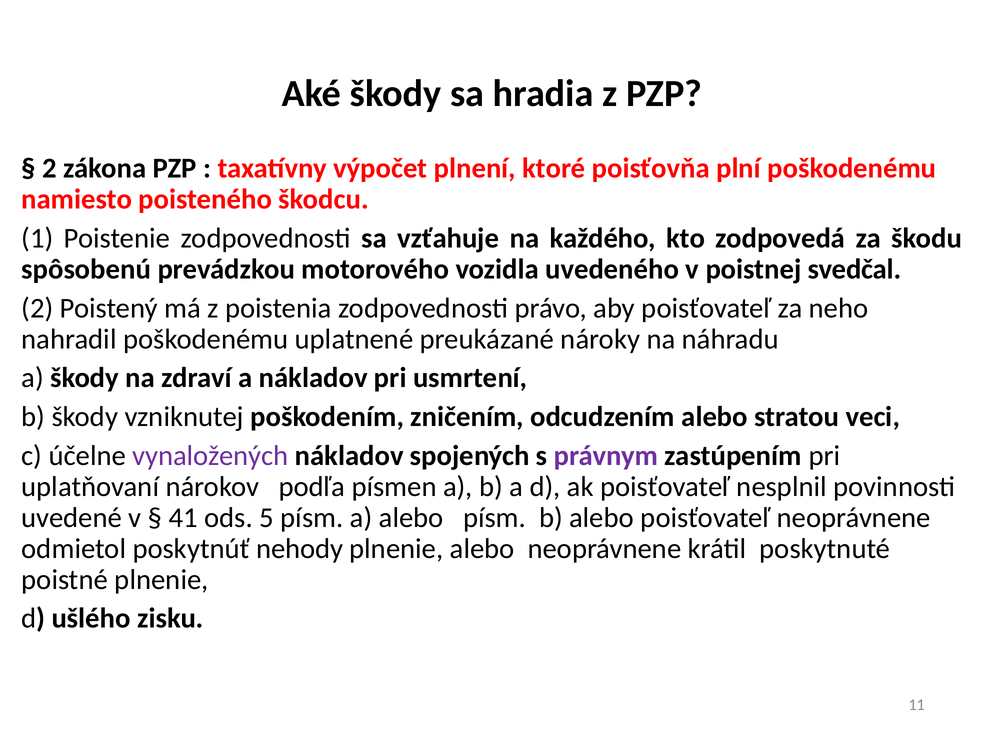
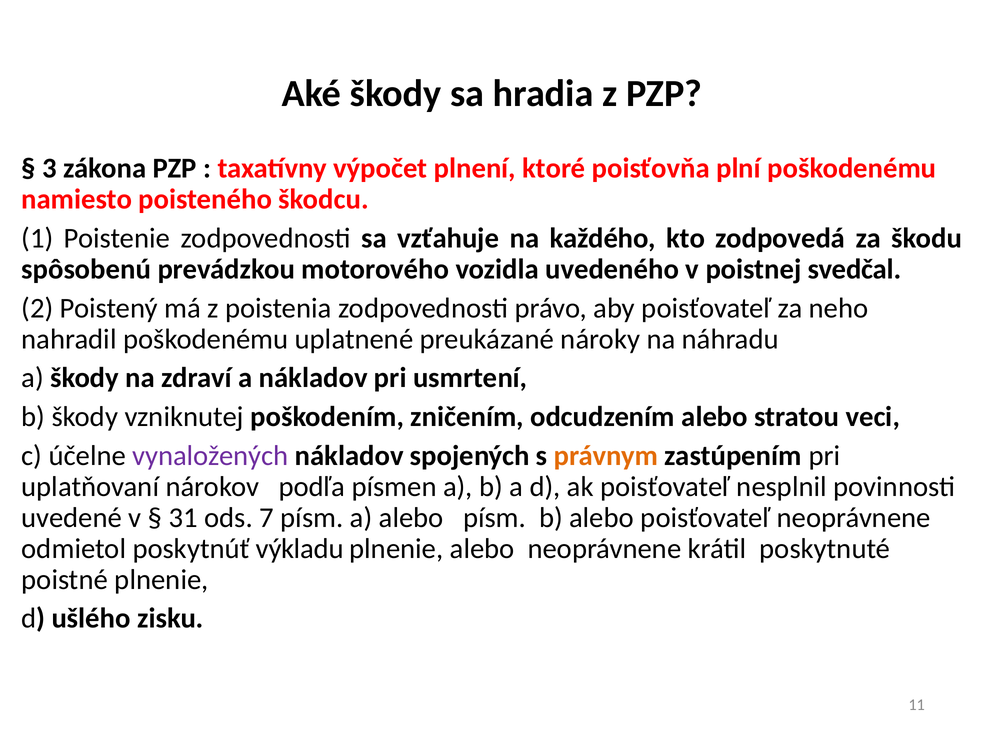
2 at (49, 168): 2 -> 3
právnym colour: purple -> orange
41: 41 -> 31
5: 5 -> 7
nehody: nehody -> výkladu
